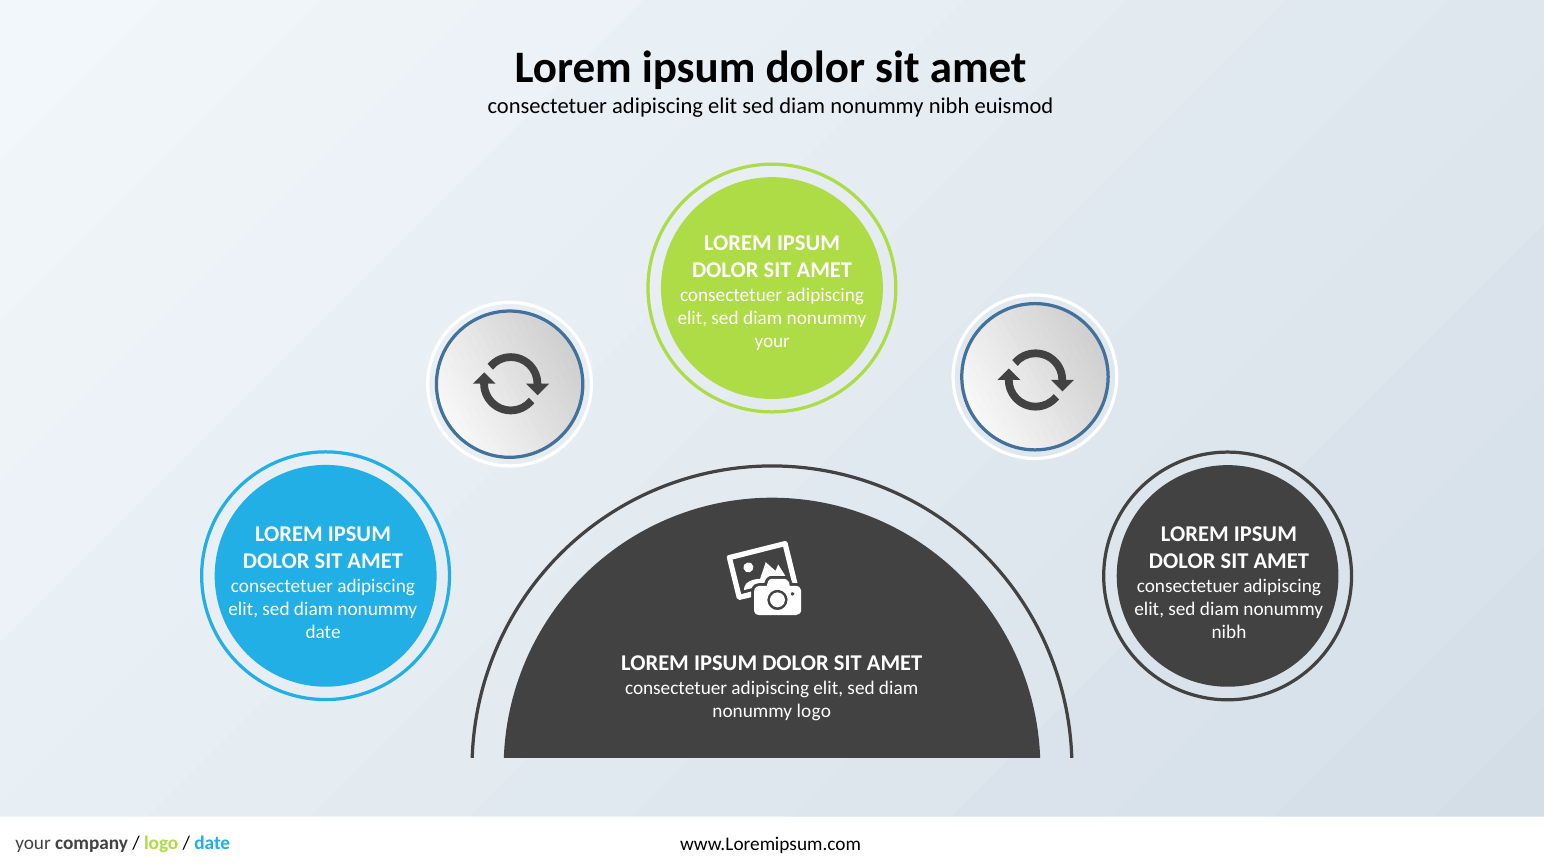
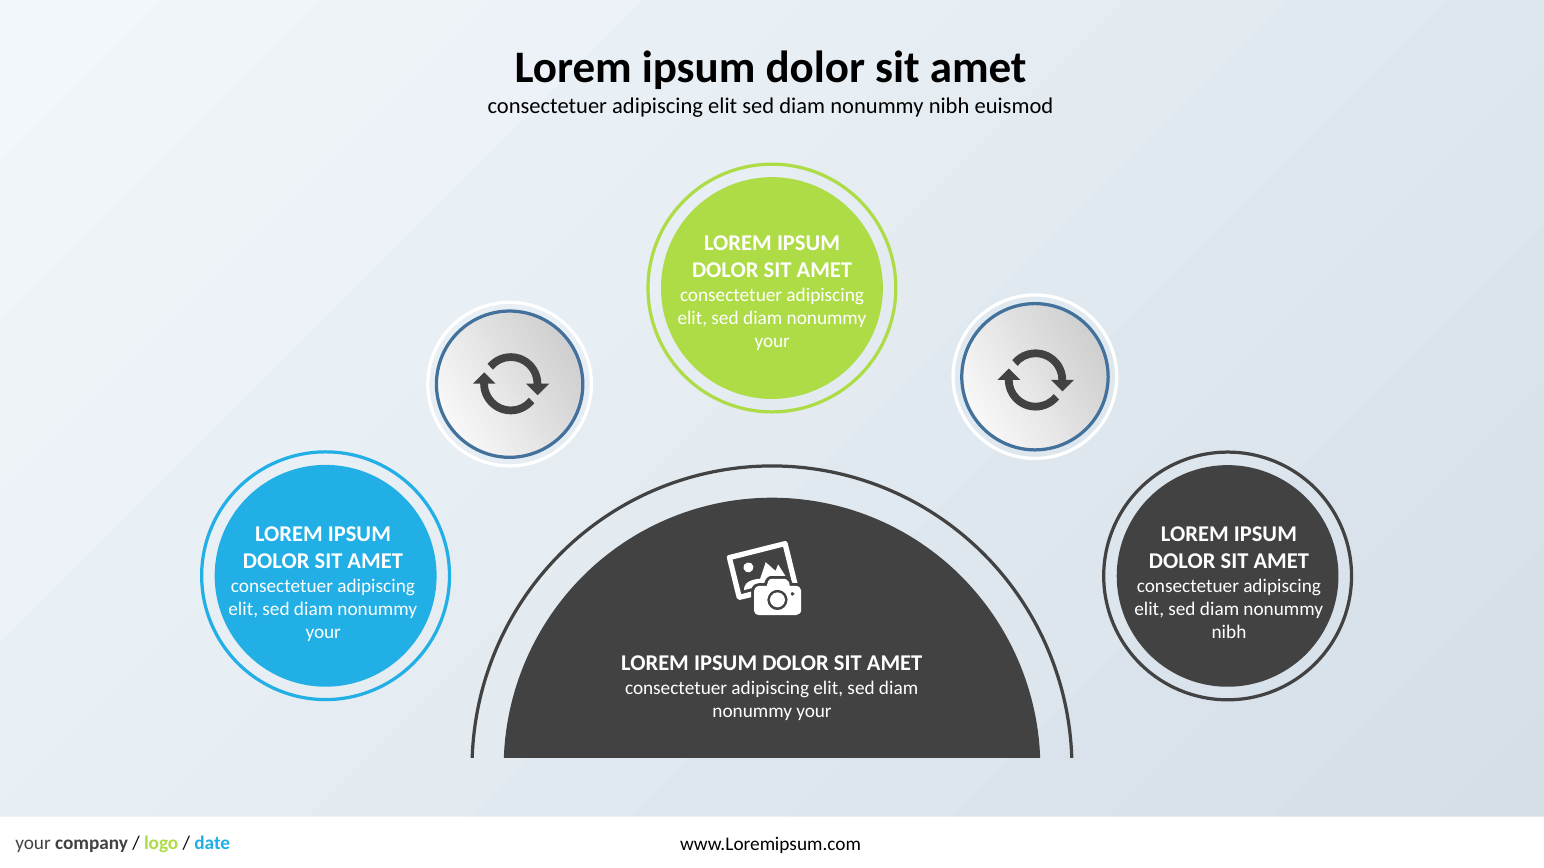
date at (323, 633): date -> your
logo at (814, 712): logo -> your
